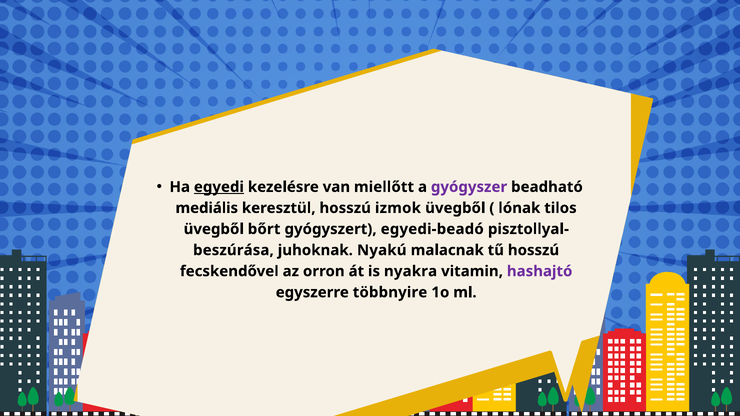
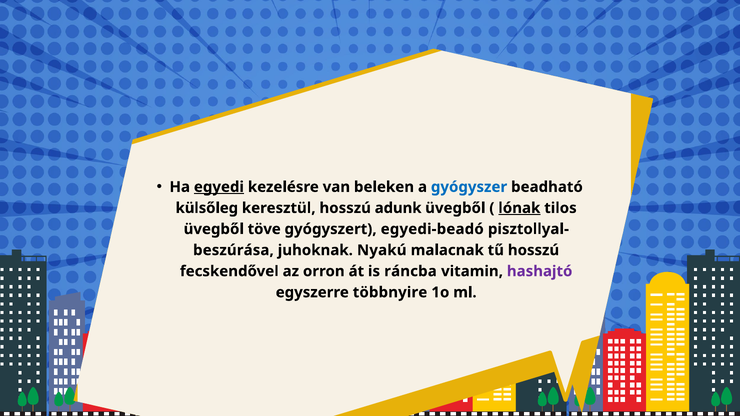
miellőtt: miellőtt -> beleken
gyógyszer colour: purple -> blue
mediális: mediális -> külsőleg
izmok: izmok -> adunk
lónak underline: none -> present
bőrt: bőrt -> töve
nyakra: nyakra -> ráncba
